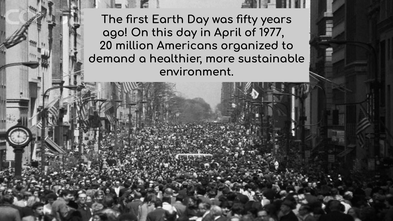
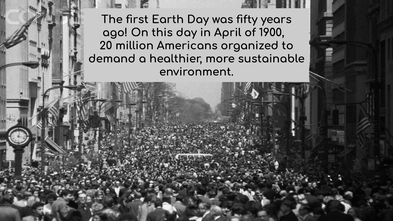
1977: 1977 -> 1900
